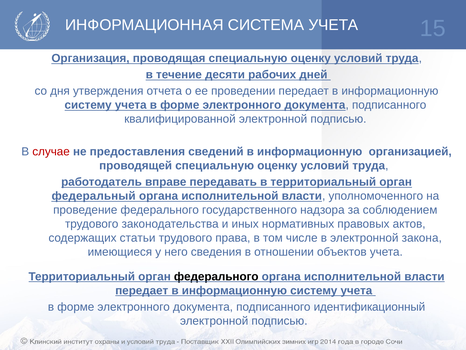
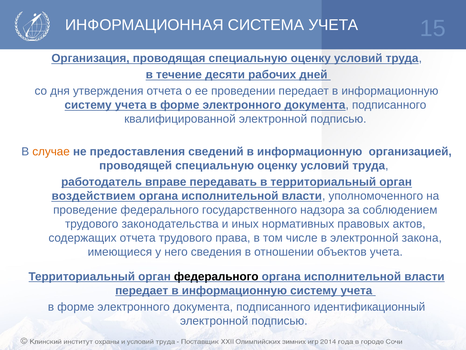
случае colour: red -> orange
федеральный: федеральный -> воздействием
содержащих статьи: статьи -> отчета
